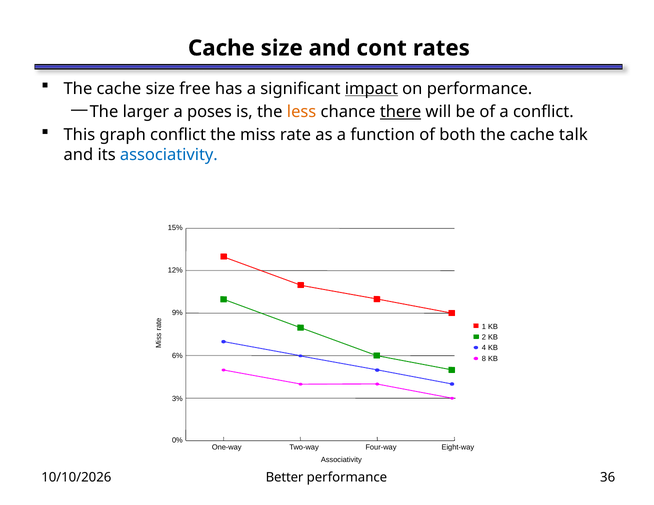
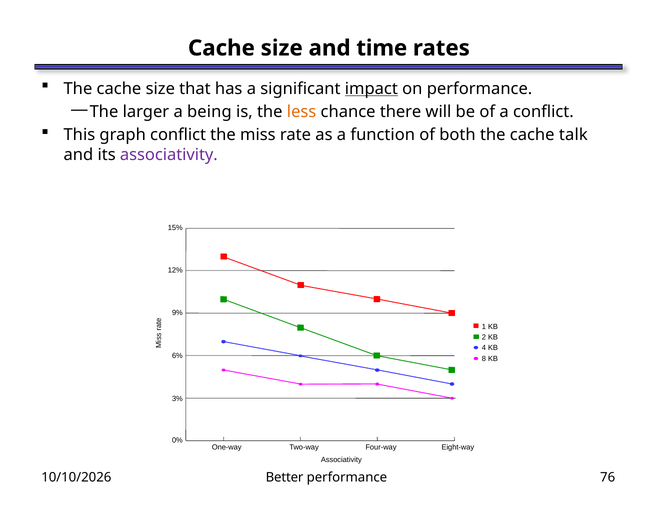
cont: cont -> time
free: free -> that
poses: poses -> being
there underline: present -> none
associativity at (169, 155) colour: blue -> purple
36: 36 -> 76
